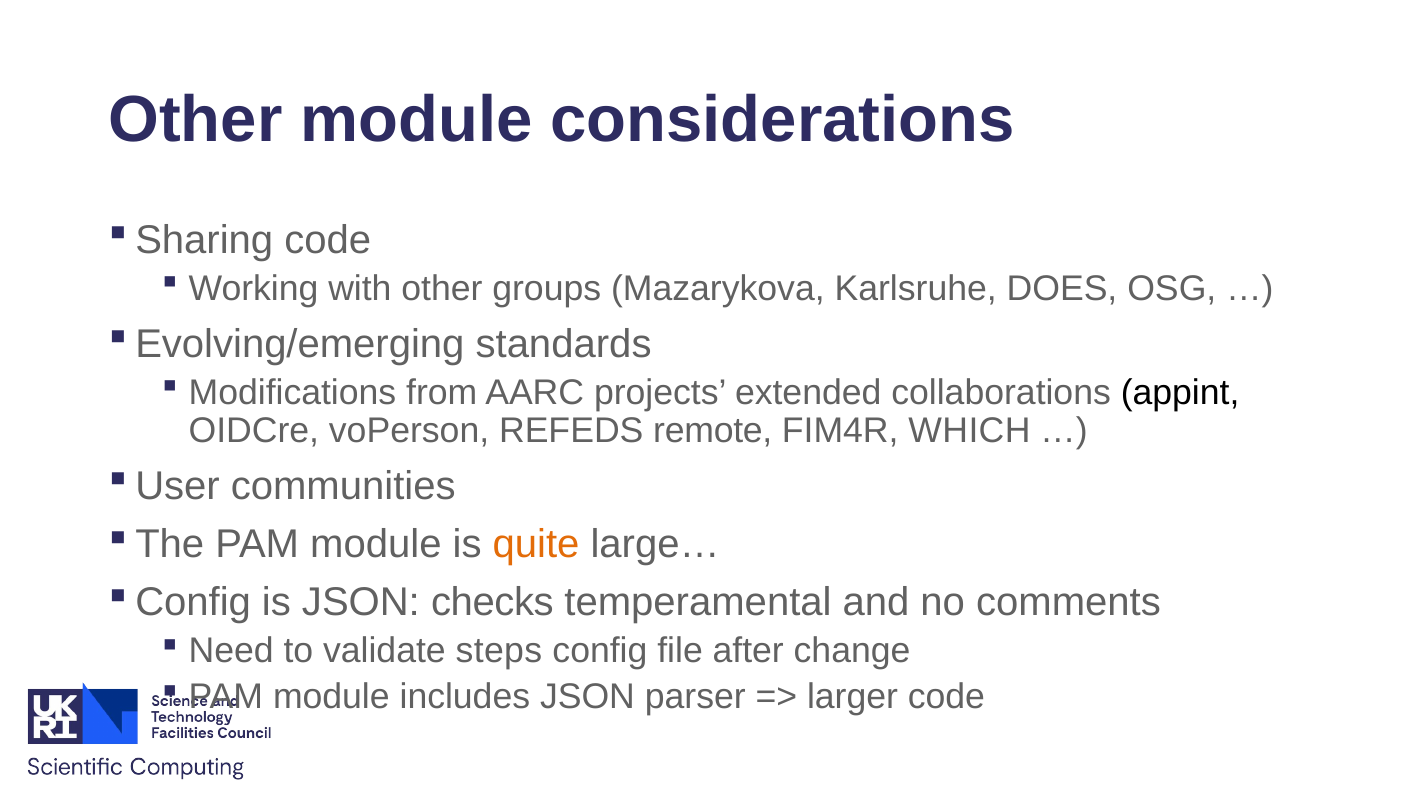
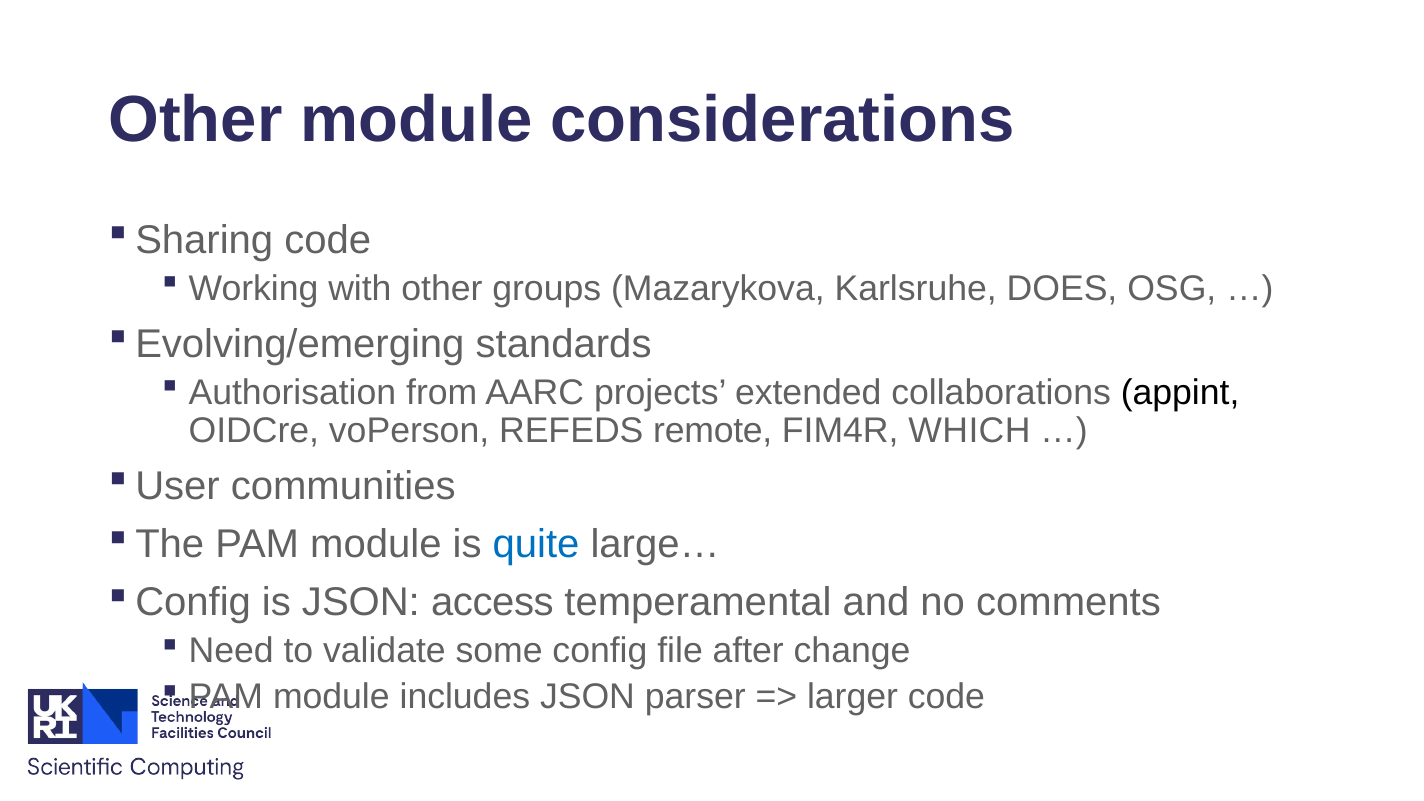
Modifications: Modifications -> Authorisation
quite colour: orange -> blue
checks: checks -> access
steps: steps -> some
